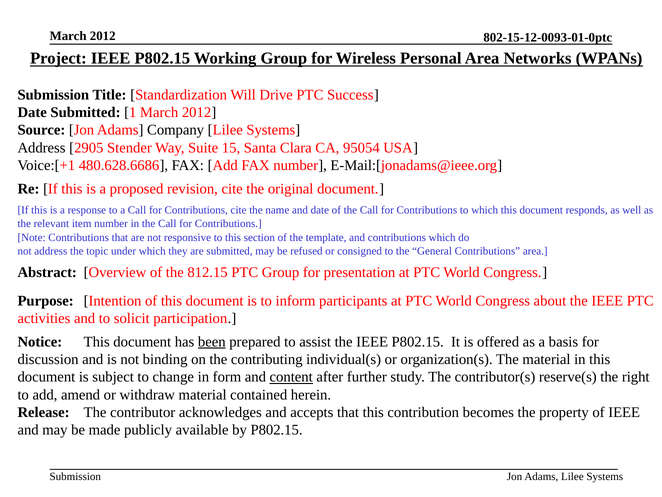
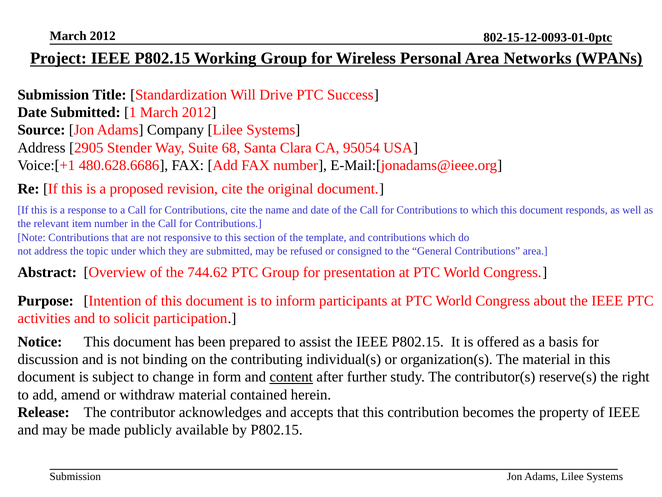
15: 15 -> 68
812.15: 812.15 -> 744.62
been underline: present -> none
